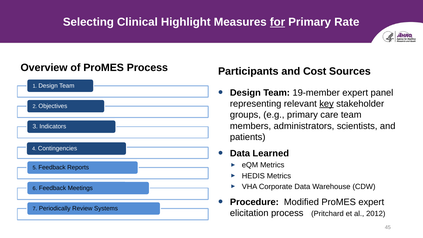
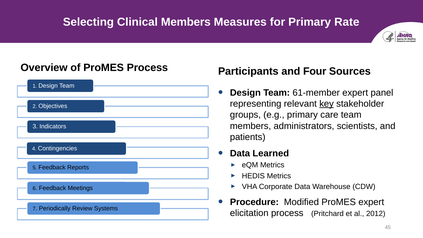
Clinical Highlight: Highlight -> Members
for underline: present -> none
Cost: Cost -> Four
19-member: 19-member -> 61-member
